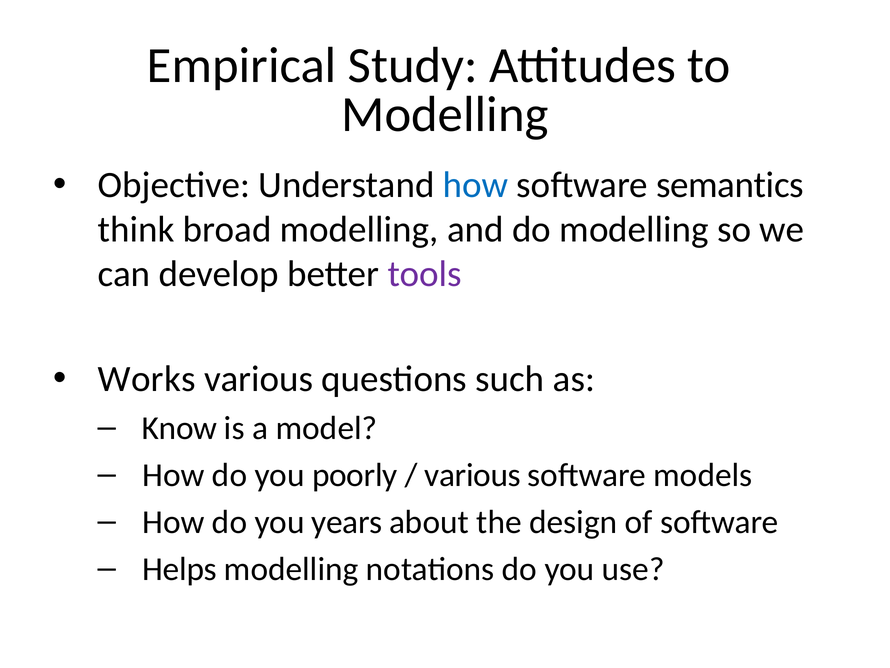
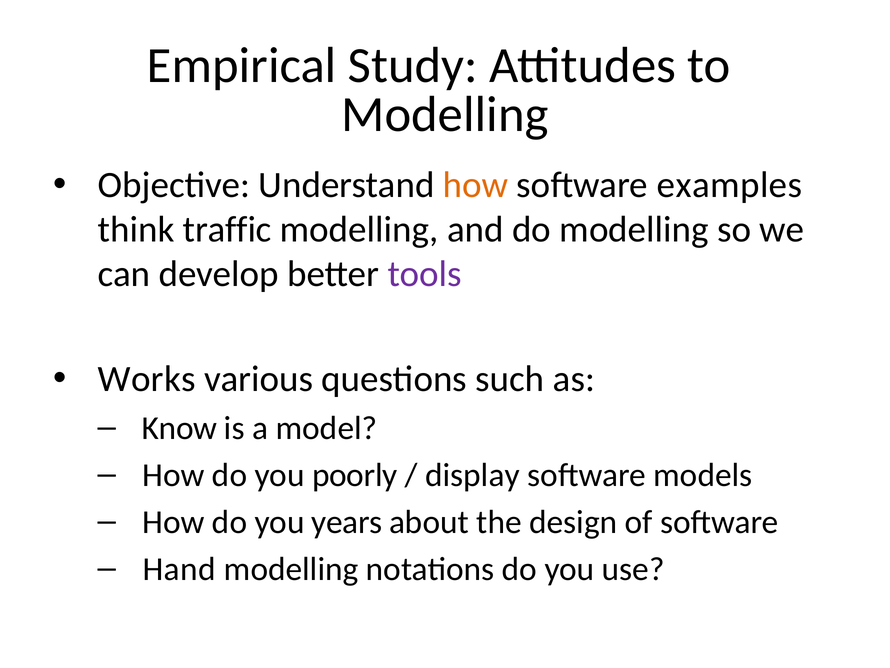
how at (476, 185) colour: blue -> orange
semantics: semantics -> examples
broad: broad -> traffic
various at (473, 475): various -> display
Helps: Helps -> Hand
